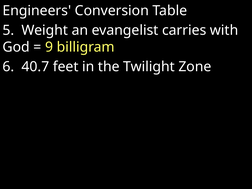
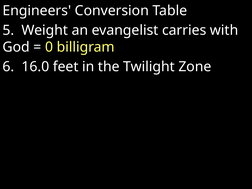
9: 9 -> 0
40.7: 40.7 -> 16.0
